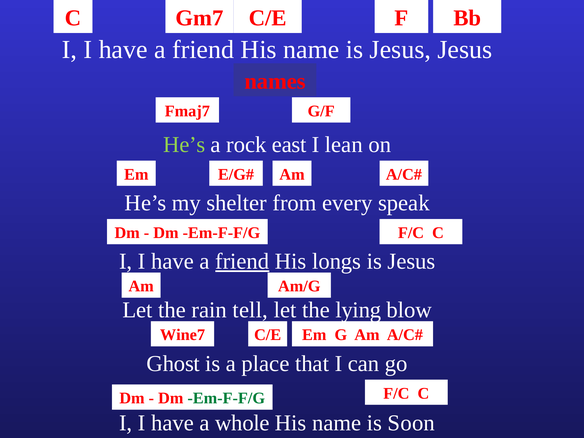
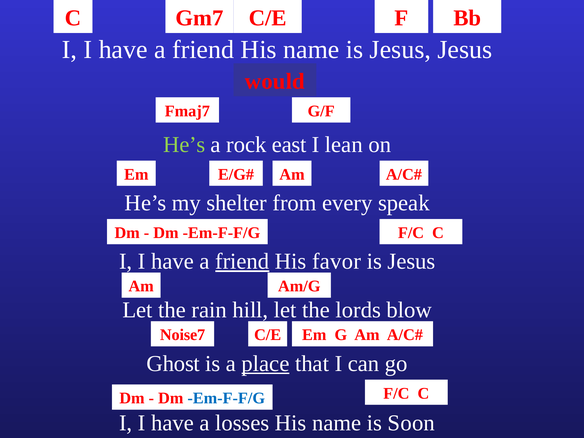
names: names -> would
longs: longs -> favor
tell: tell -> hill
lying: lying -> lords
Wine7: Wine7 -> Noise7
place underline: none -> present
Em-F-F/G at (226, 398) colour: green -> blue
whole: whole -> losses
